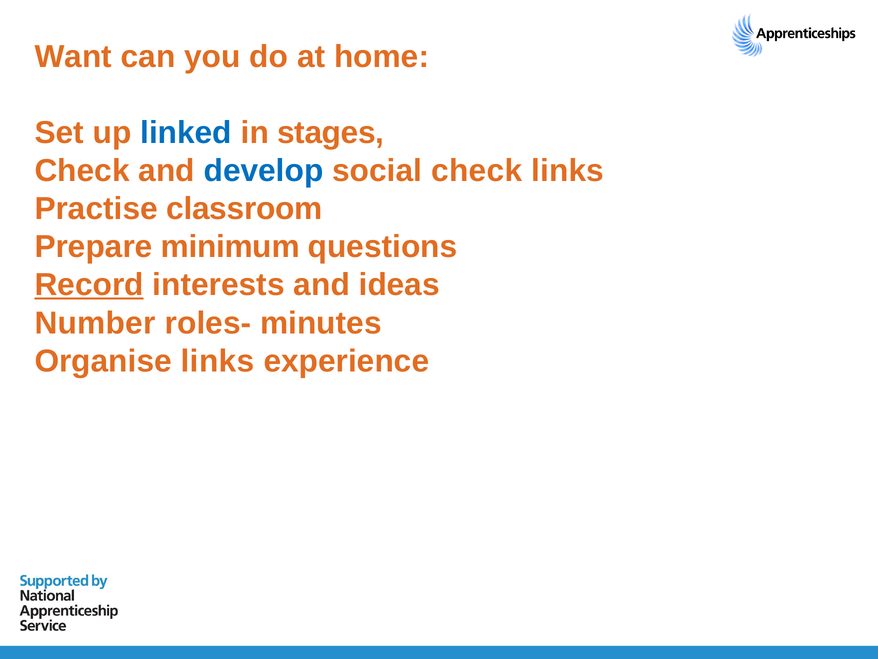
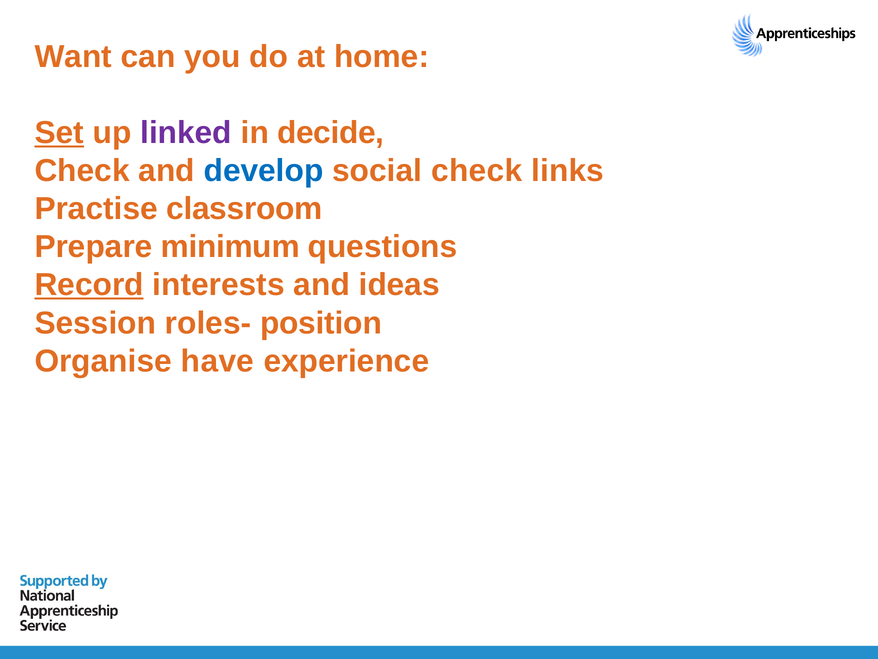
Set underline: none -> present
linked colour: blue -> purple
stages: stages -> decide
Number: Number -> Session
minutes: minutes -> position
Organise links: links -> have
